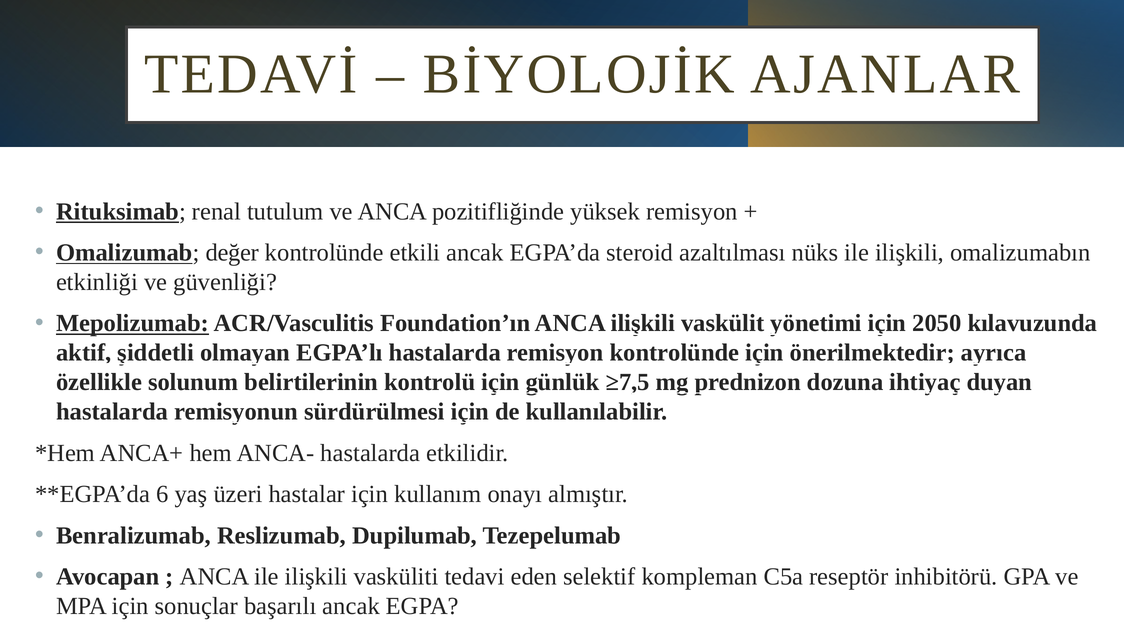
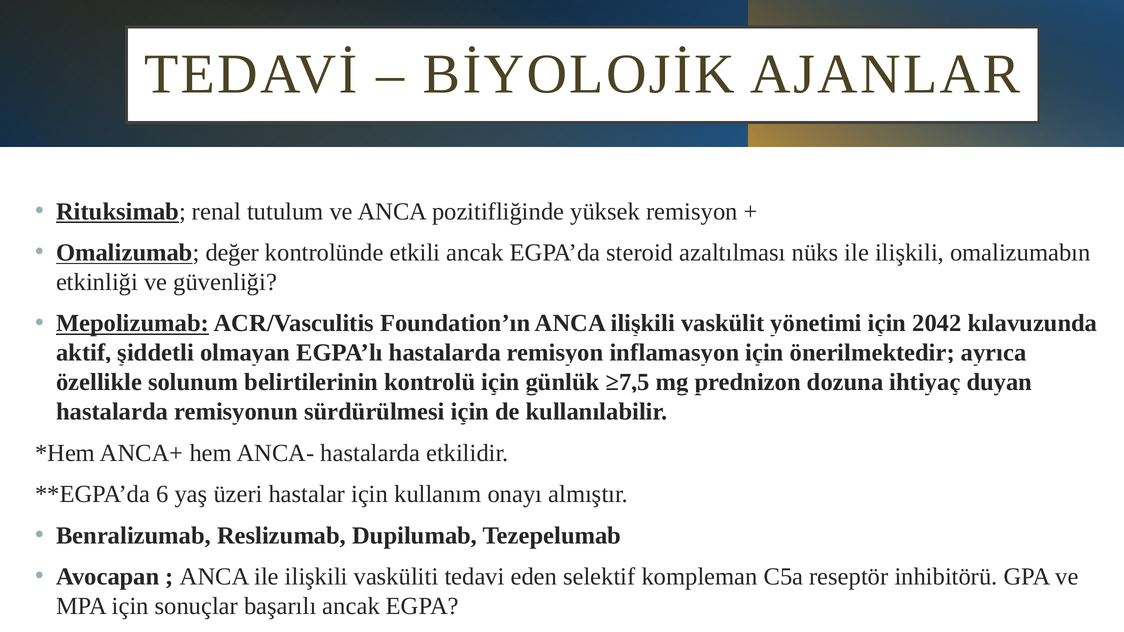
2050: 2050 -> 2042
remisyon kontrolünde: kontrolünde -> inflamasyon
